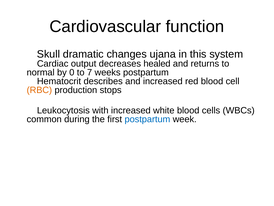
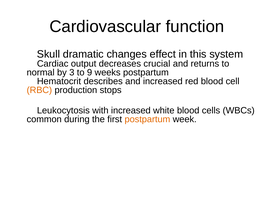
ujana: ujana -> effect
healed: healed -> crucial
0: 0 -> 3
7: 7 -> 9
postpartum at (147, 119) colour: blue -> orange
